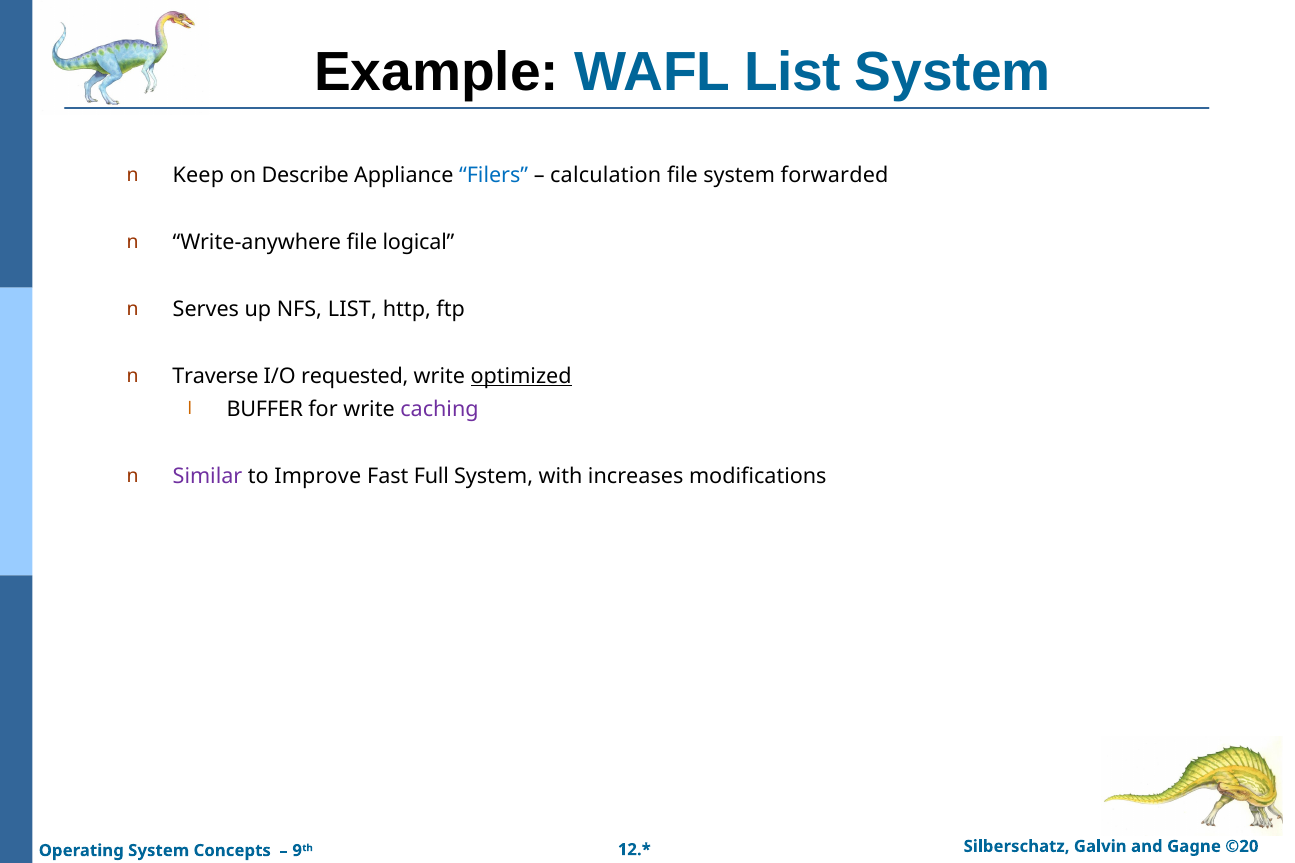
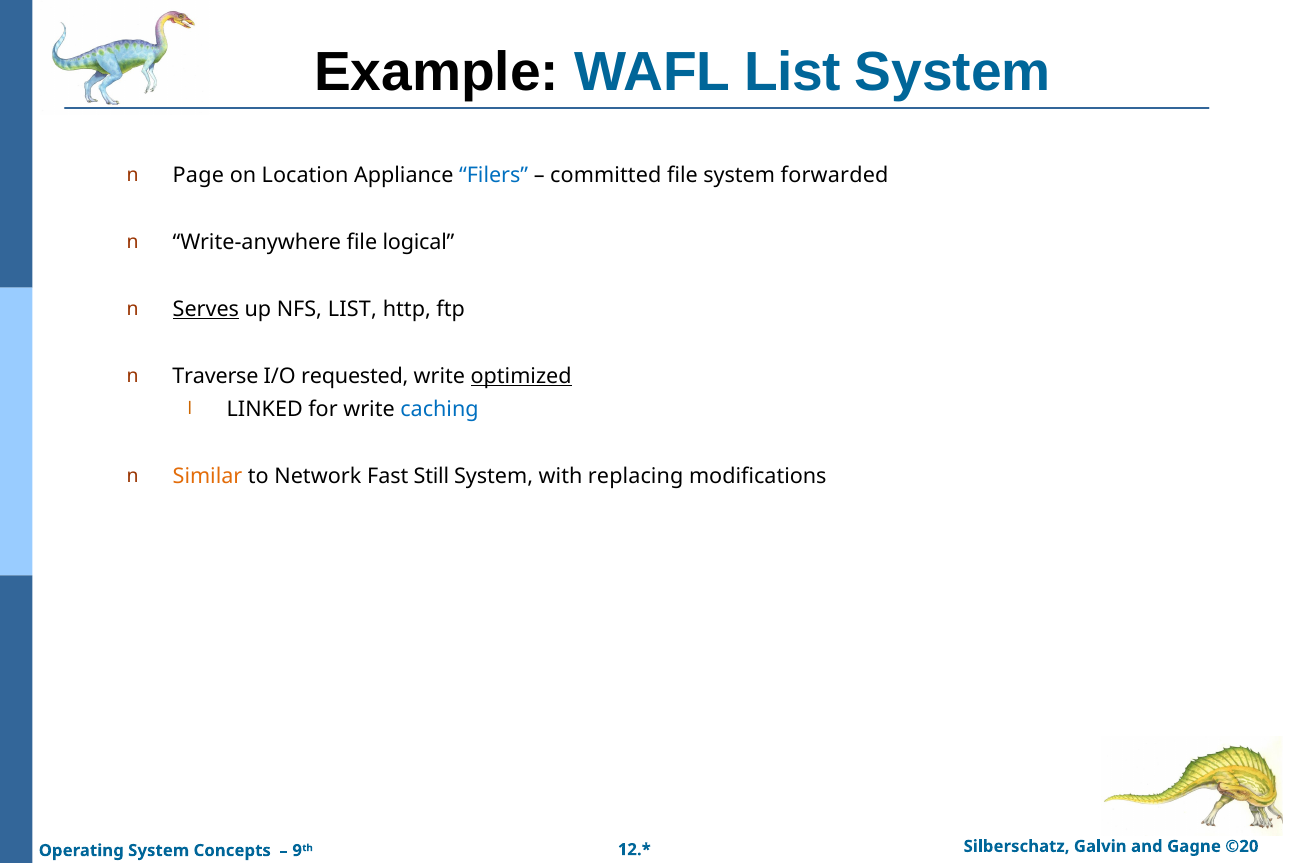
Keep: Keep -> Page
Describe: Describe -> Location
calculation: calculation -> committed
Serves underline: none -> present
BUFFER: BUFFER -> LINKED
caching colour: purple -> blue
Similar colour: purple -> orange
Improve: Improve -> Network
Full: Full -> Still
increases: increases -> replacing
